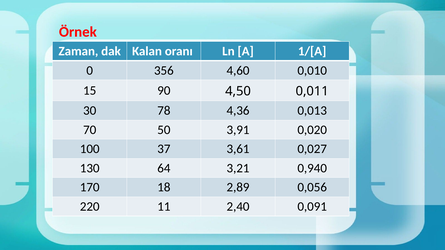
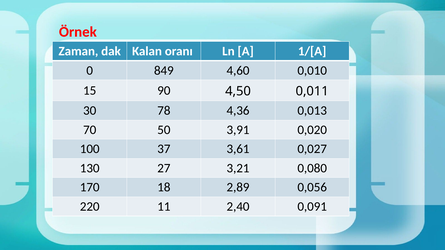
356: 356 -> 849
64: 64 -> 27
0,940: 0,940 -> 0,080
